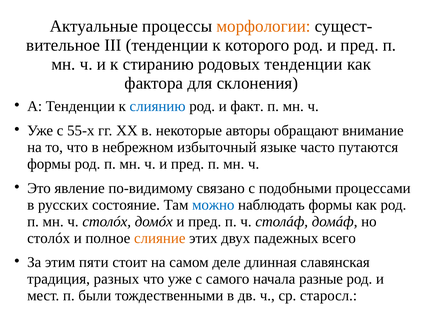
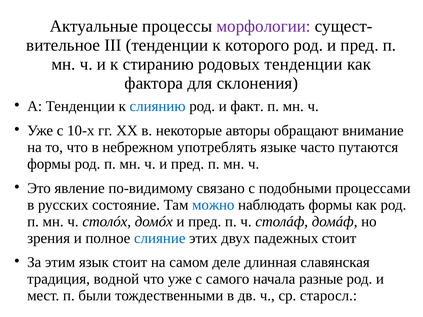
морфологии colour: orange -> purple
55-х: 55-х -> 10-х
избыточный: избыточный -> употреблять
столóх at (49, 238): столóх -> зрения
слияние colour: orange -> blue
падежных всего: всего -> стоит
пяти: пяти -> язык
разных: разных -> водной
